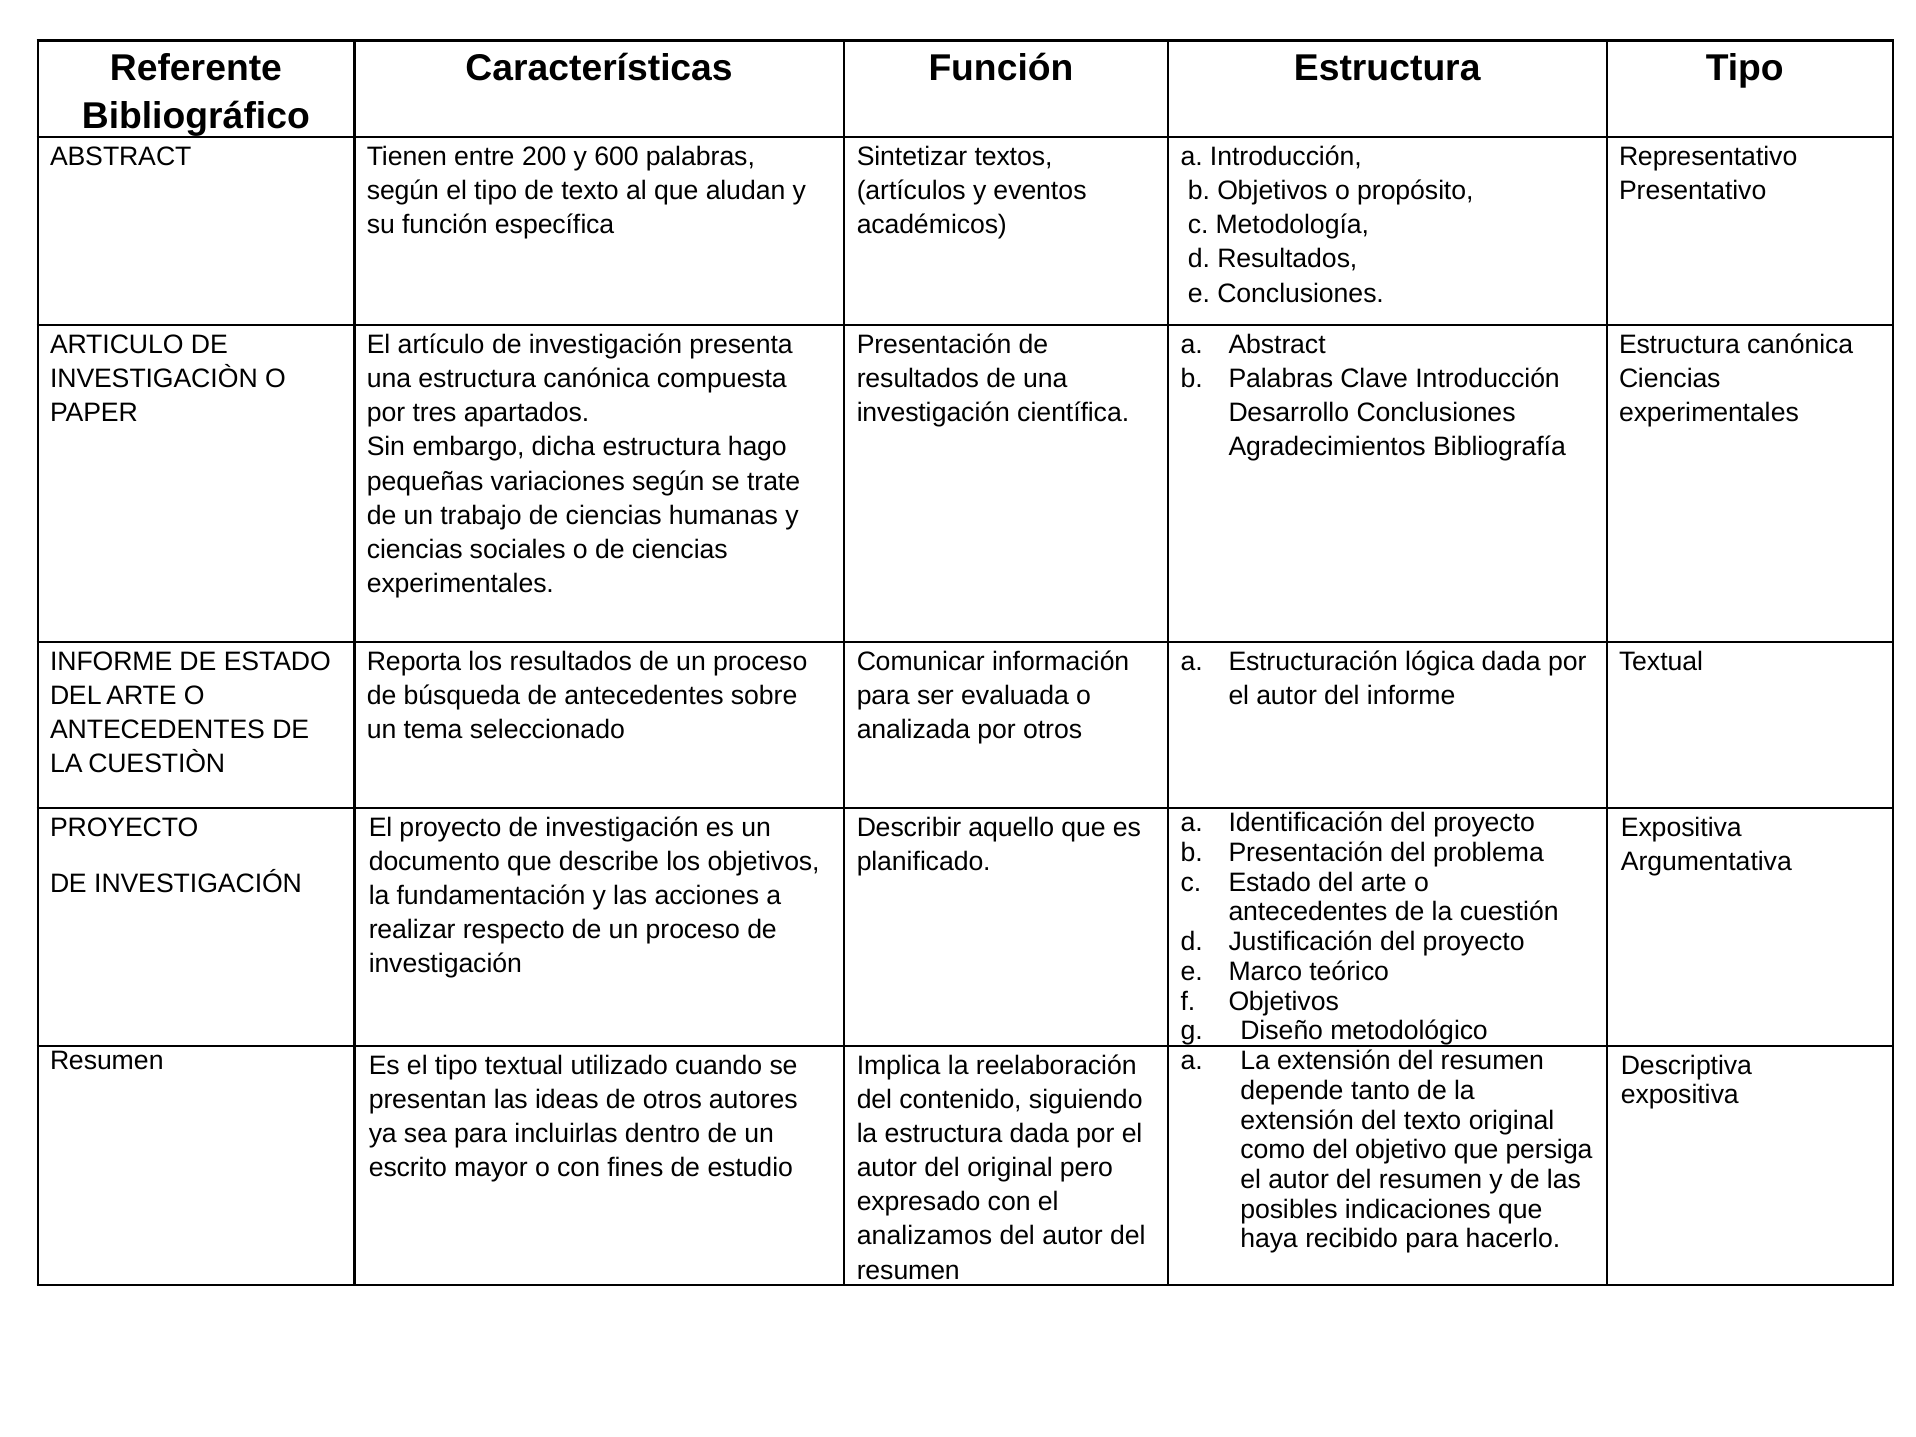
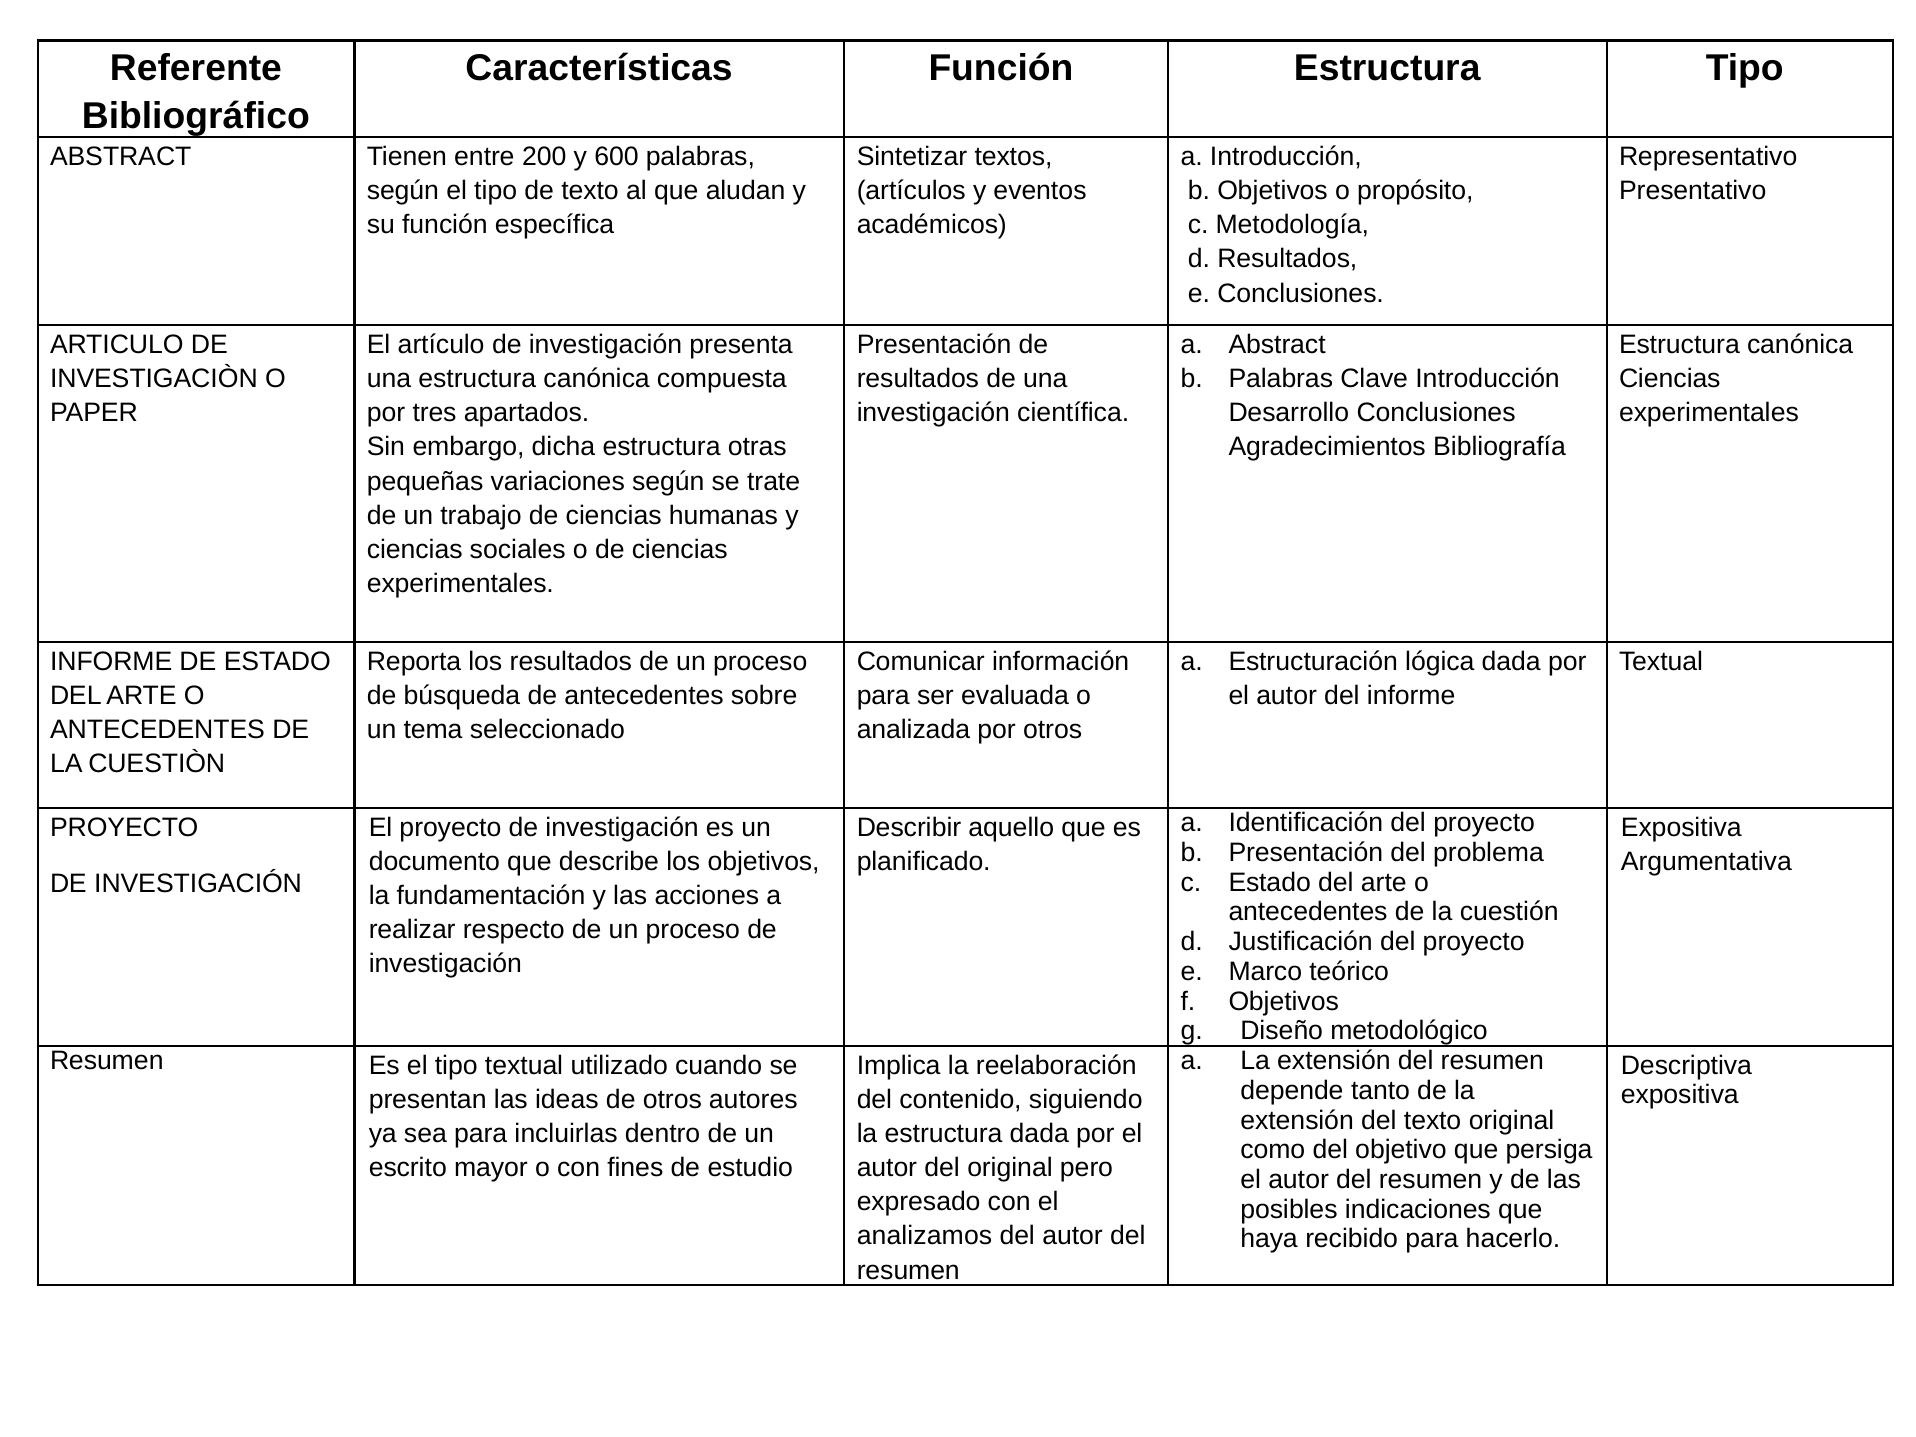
hago: hago -> otras
